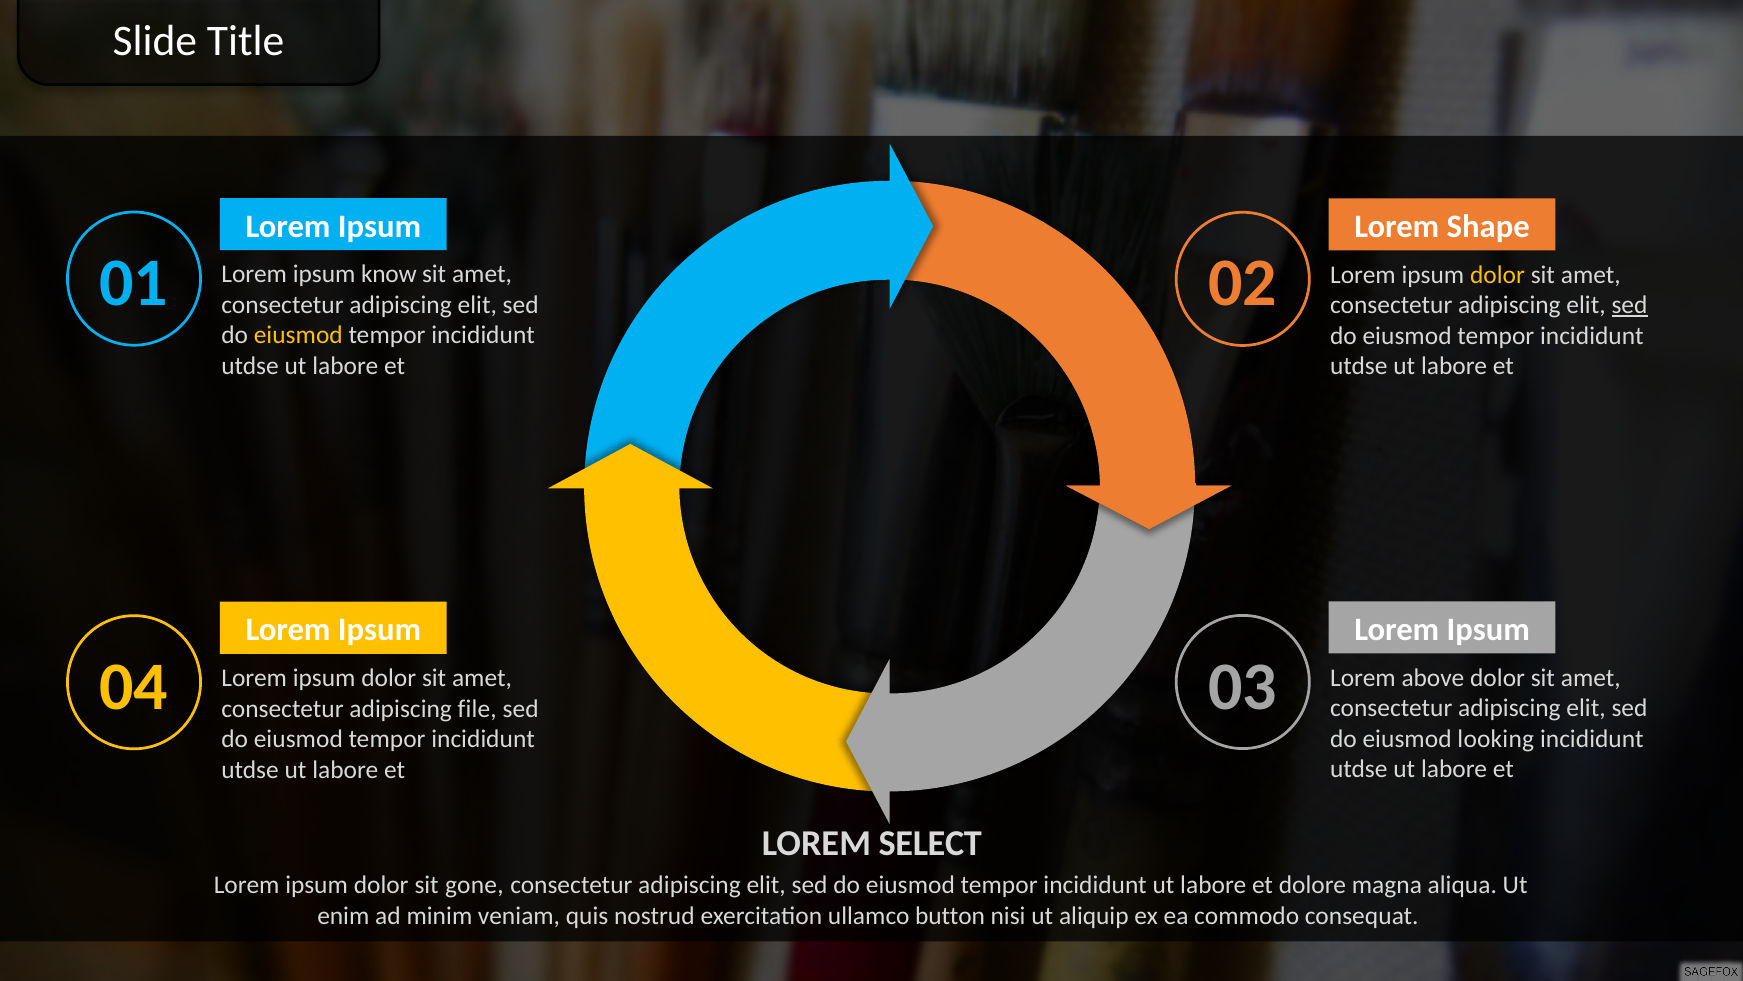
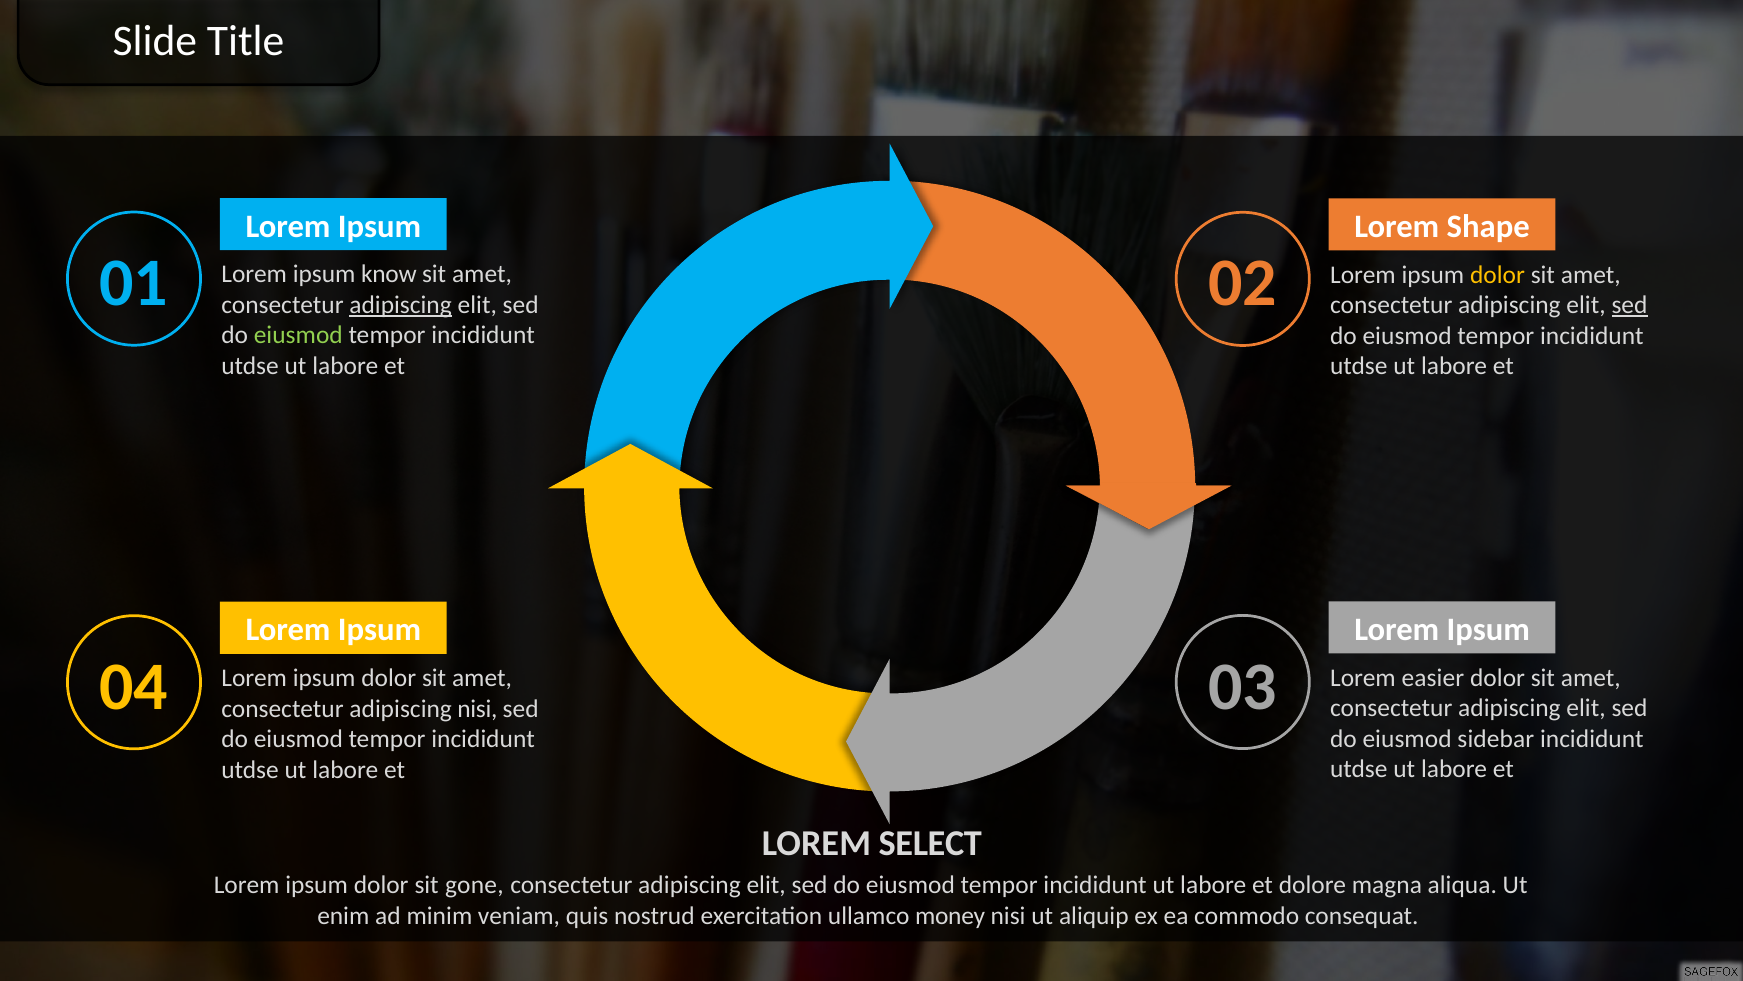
adipiscing at (401, 305) underline: none -> present
eiusmod at (298, 335) colour: yellow -> light green
above: above -> easier
adipiscing file: file -> nisi
looking: looking -> sidebar
button: button -> money
